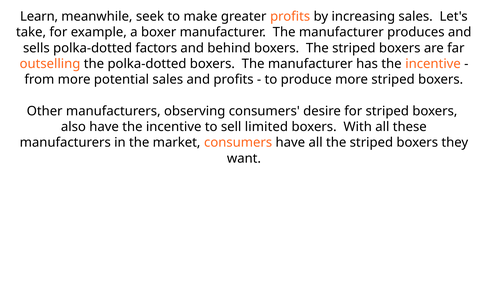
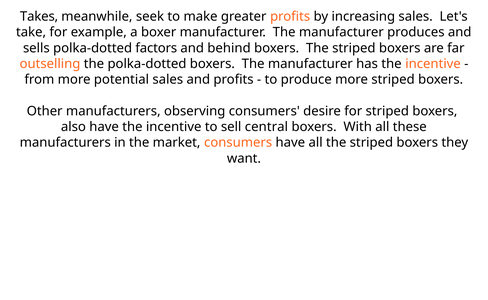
Learn: Learn -> Takes
limited: limited -> central
